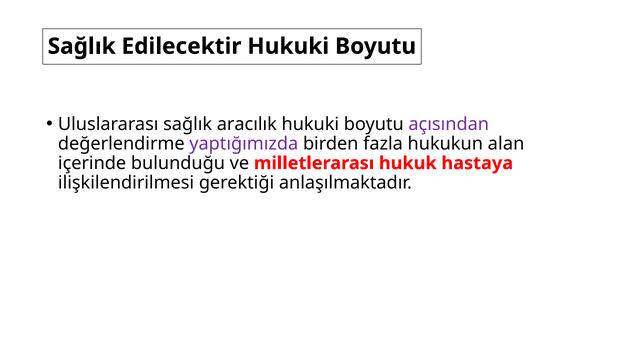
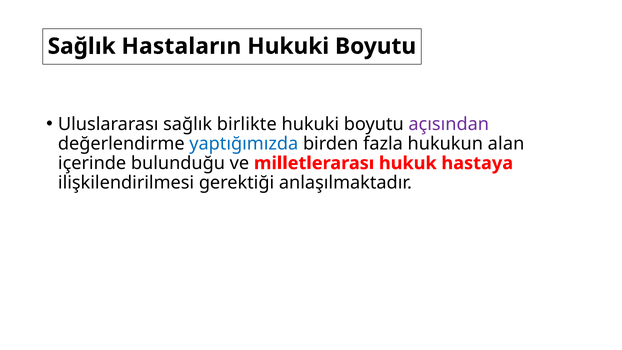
Edilecektir: Edilecektir -> Hastaların
aracılık: aracılık -> birlikte
yaptığımızda colour: purple -> blue
